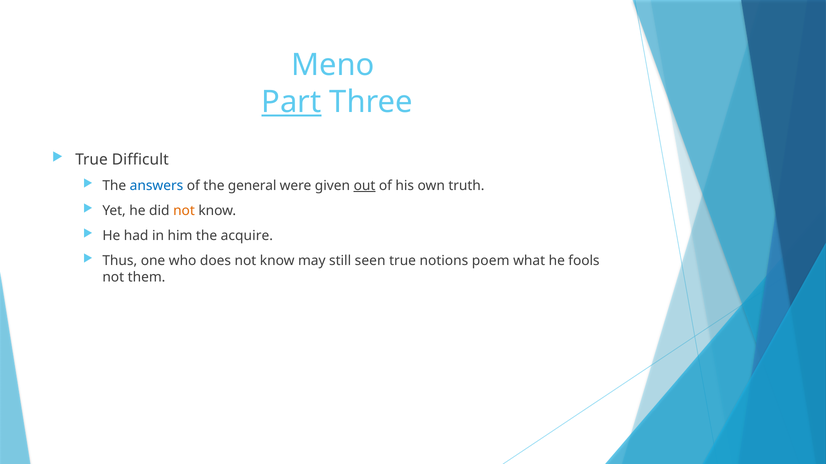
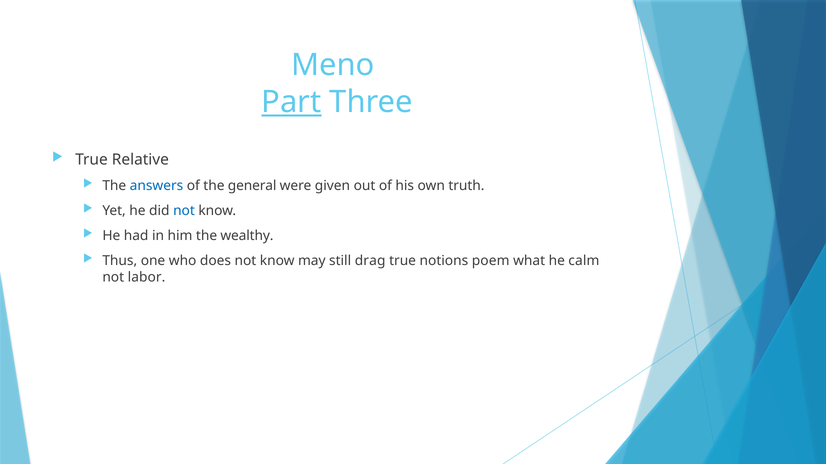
Difficult: Difficult -> Relative
out underline: present -> none
not at (184, 211) colour: orange -> blue
acquire: acquire -> wealthy
seen: seen -> drag
fools: fools -> calm
them: them -> labor
